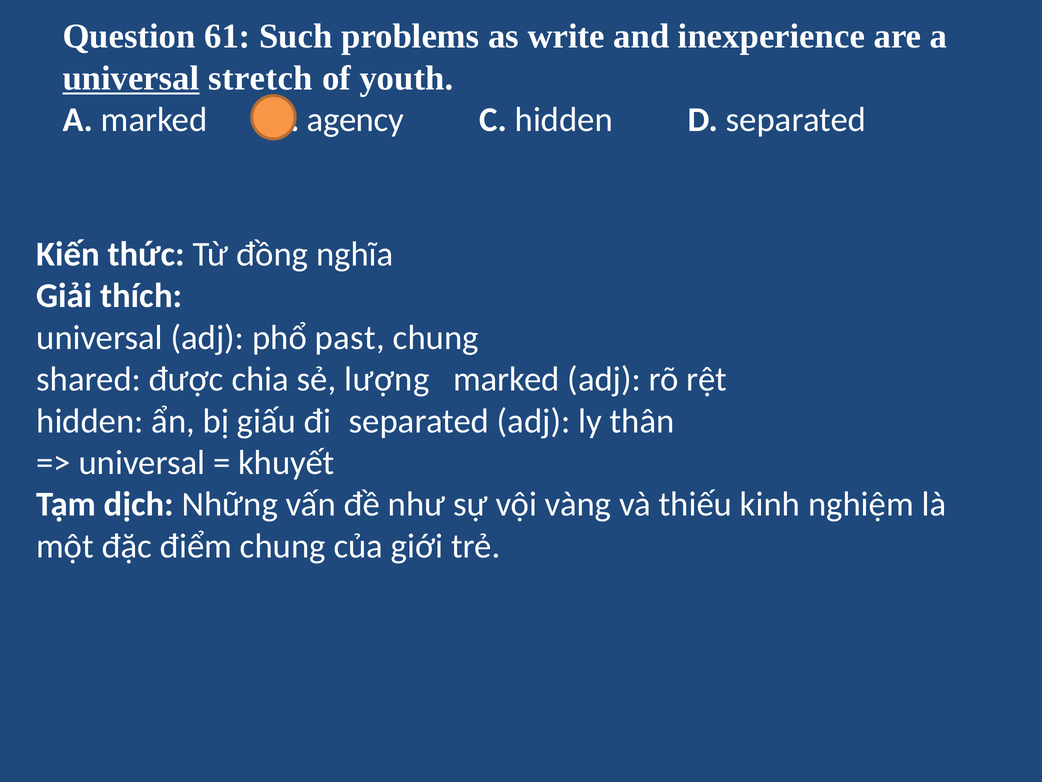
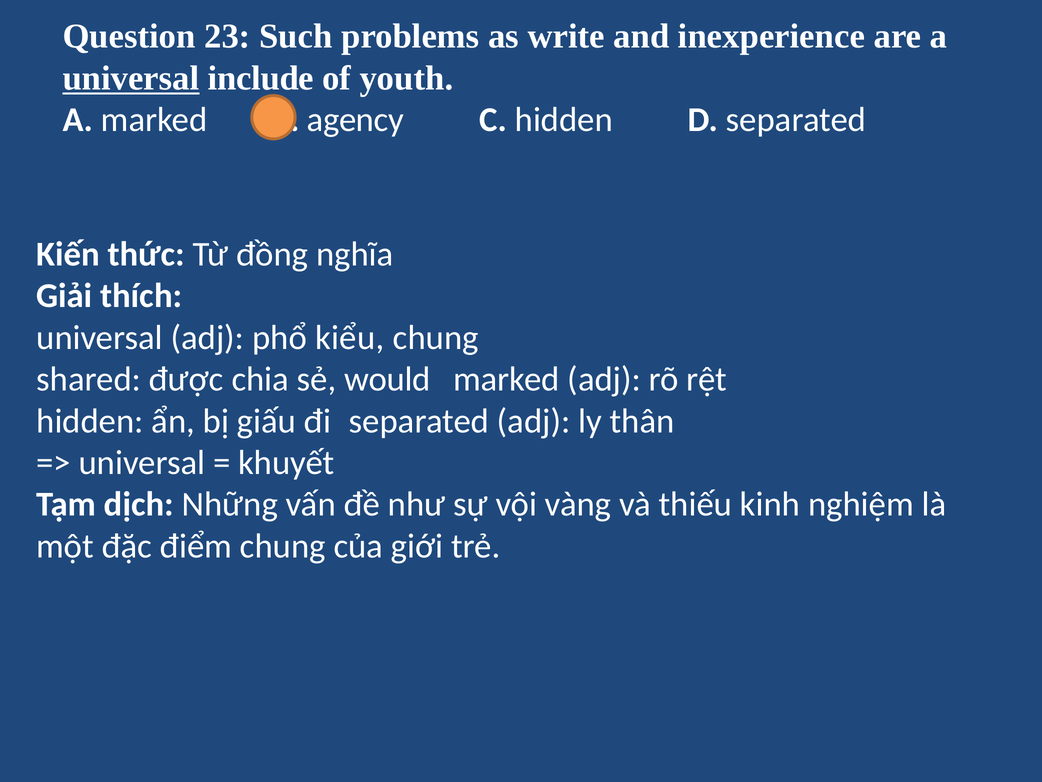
61: 61 -> 23
stretch: stretch -> include
past: past -> kiểu
lượng: lượng -> would
